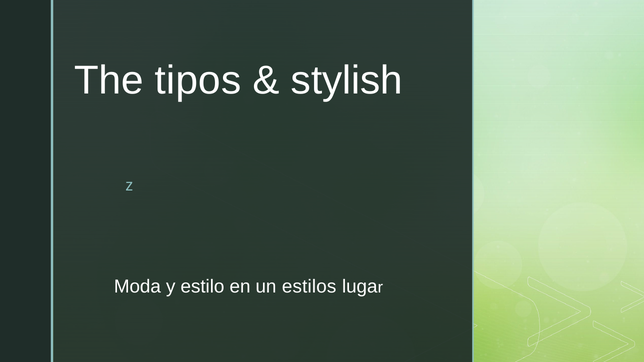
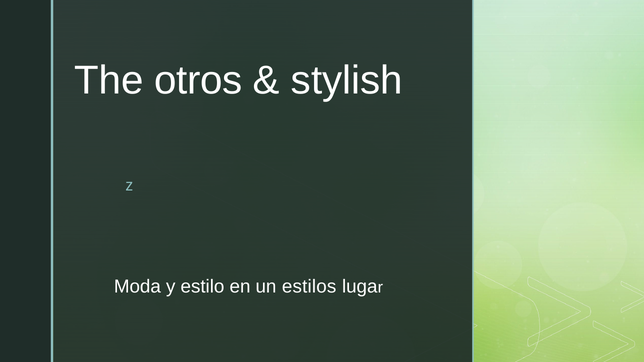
tipos: tipos -> otros
